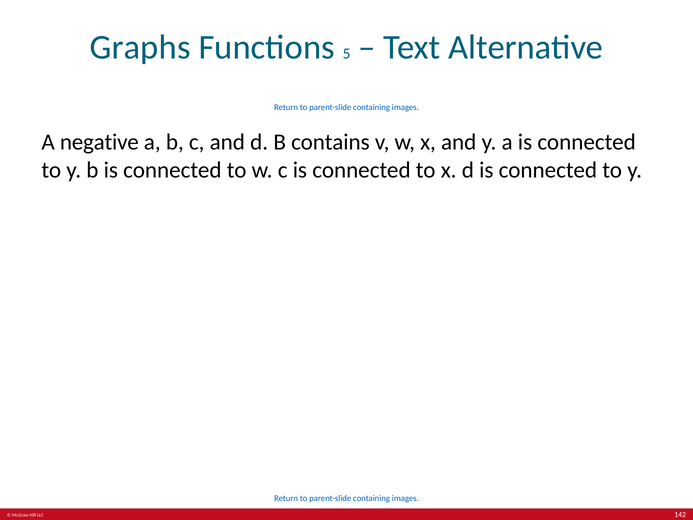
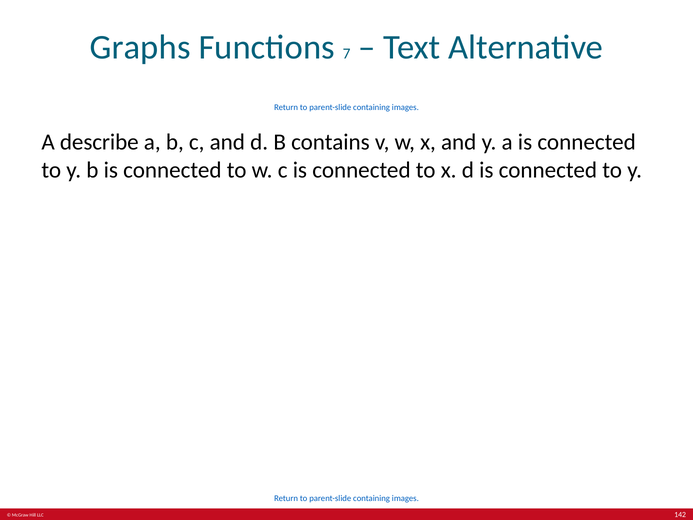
5: 5 -> 7
negative: negative -> describe
